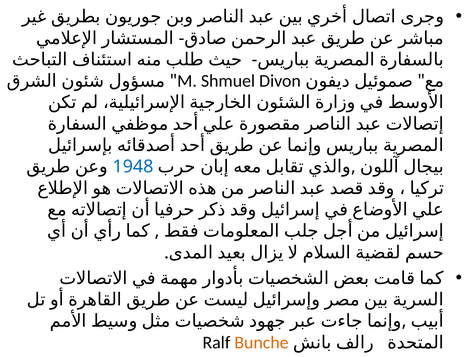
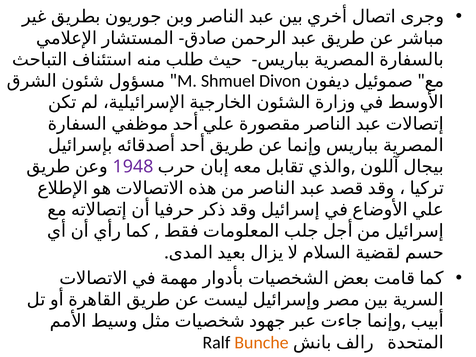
1948 colour: blue -> purple
